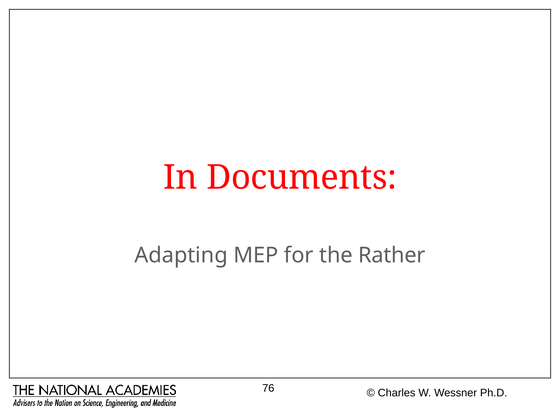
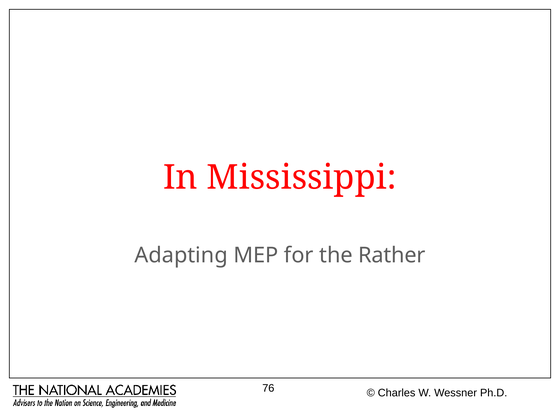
Documents: Documents -> Mississippi
